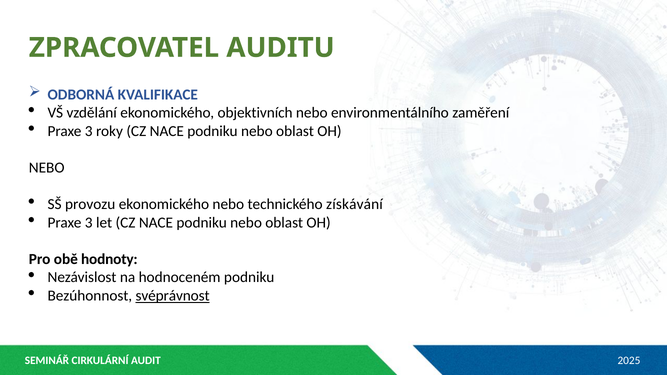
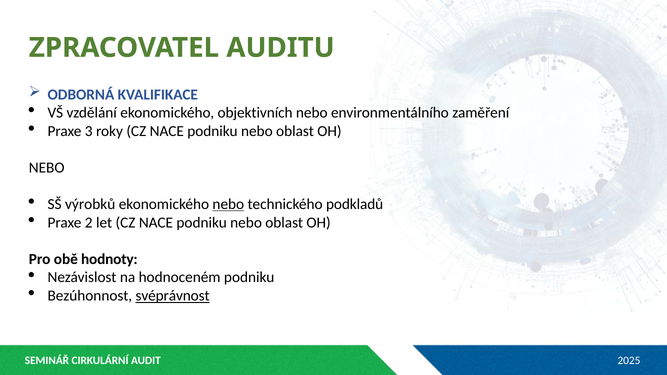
provozu: provozu -> výrobků
nebo at (228, 204) underline: none -> present
získávání: získávání -> podkladů
3 at (89, 223): 3 -> 2
